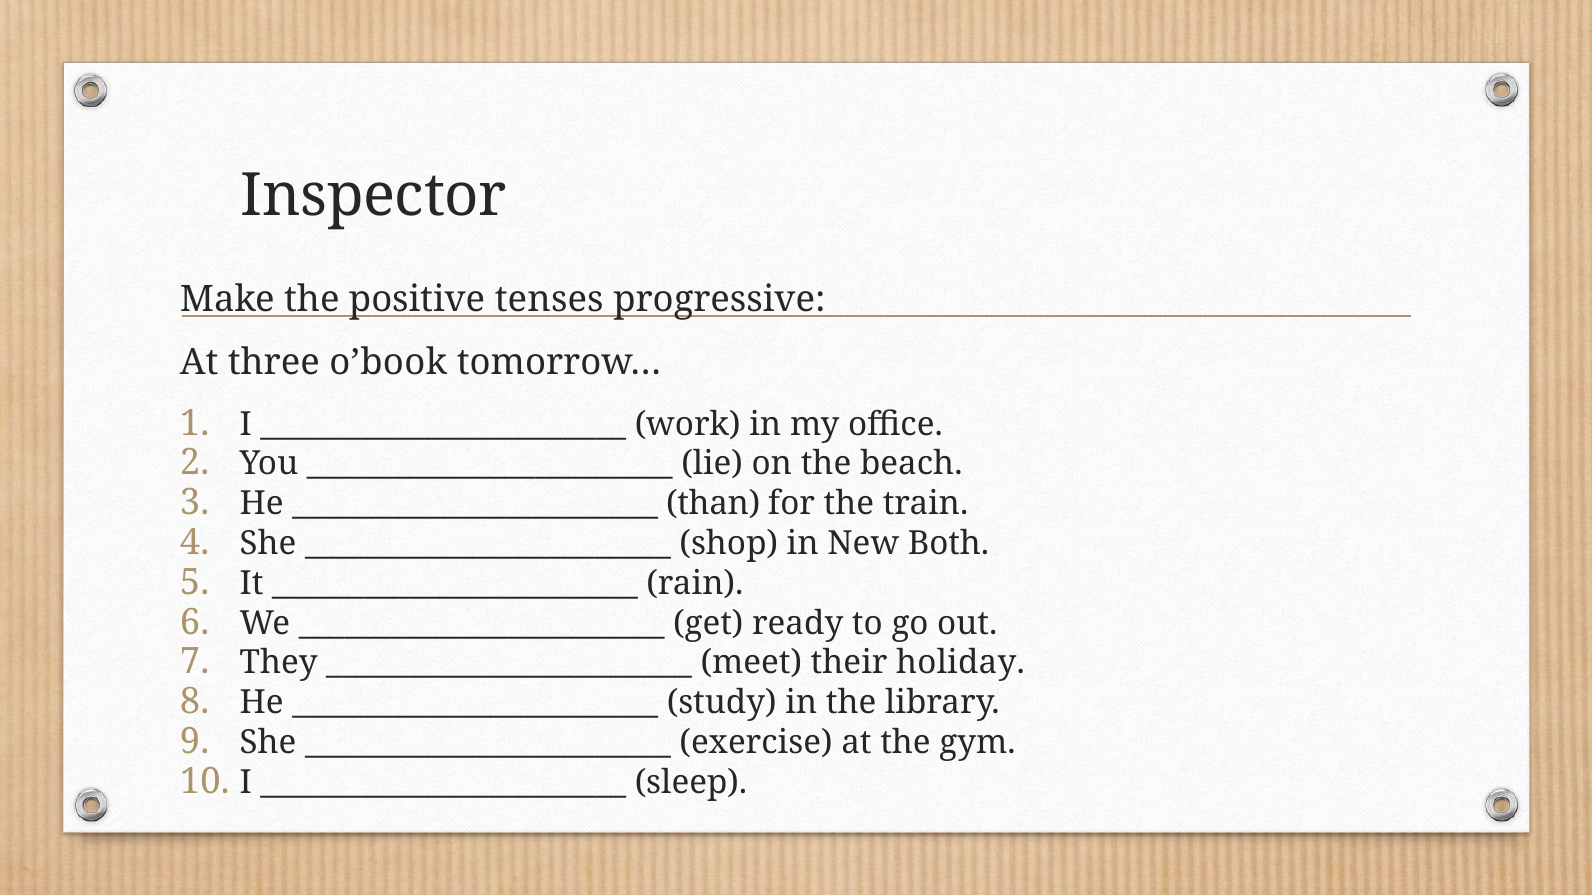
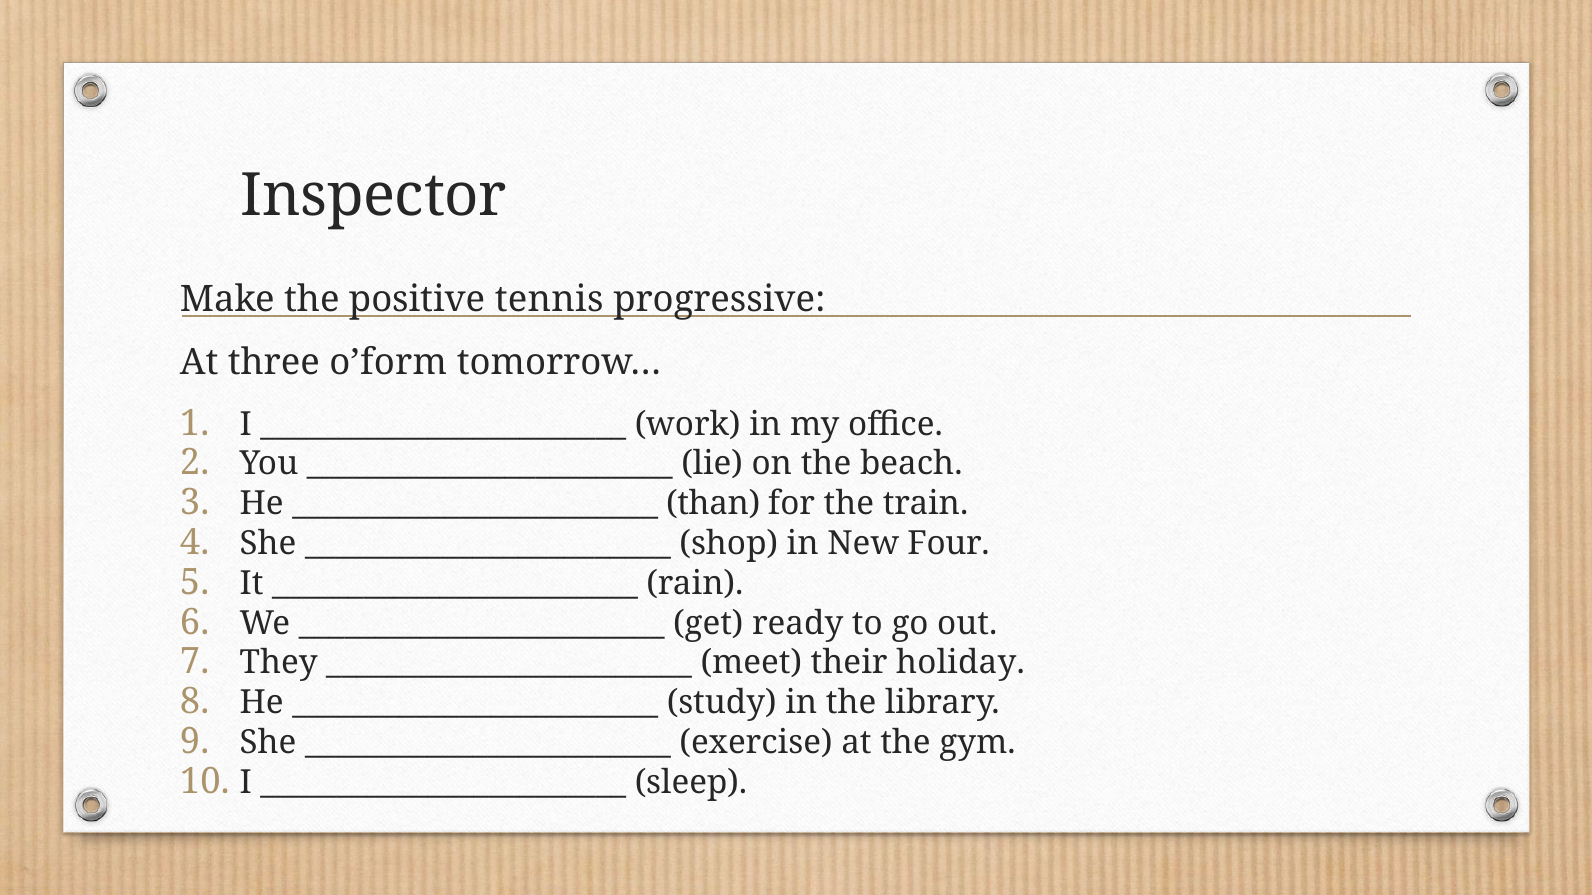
tenses: tenses -> tennis
o’book: o’book -> o’form
Both: Both -> Four
